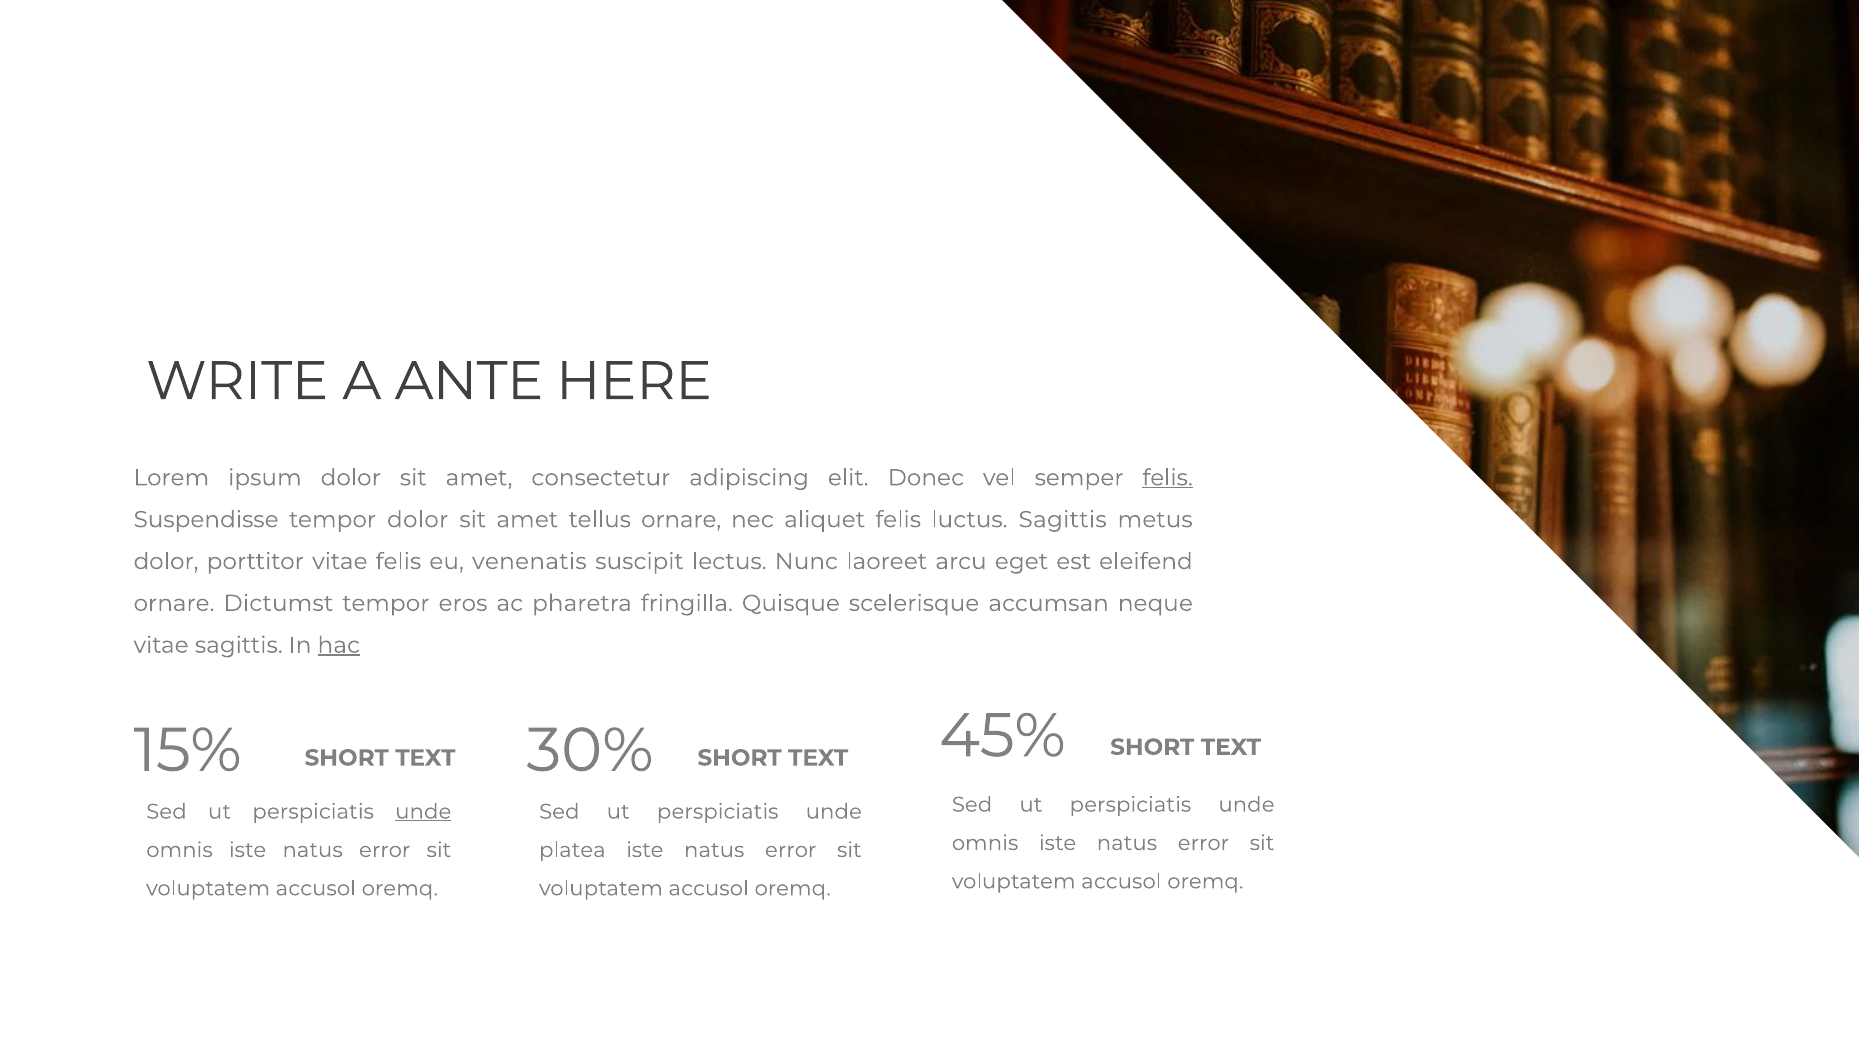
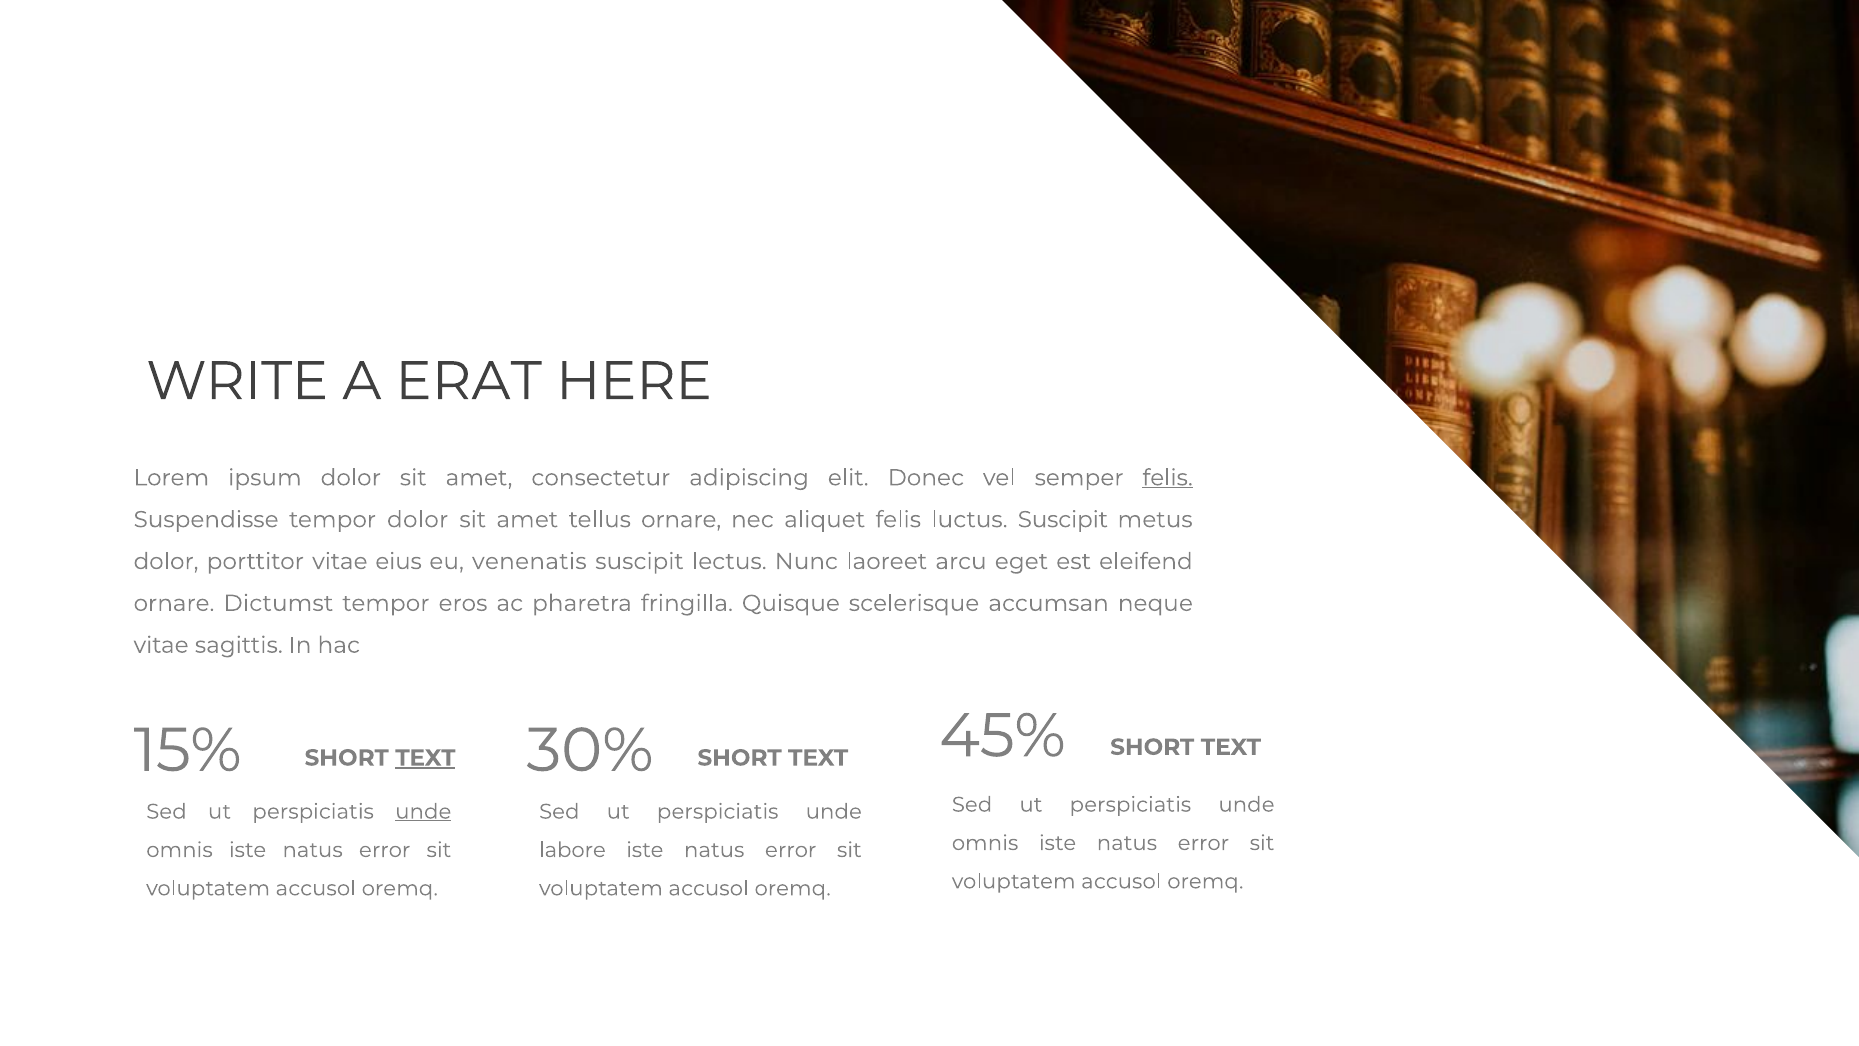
ANTE: ANTE -> ERAT
luctus Sagittis: Sagittis -> Suscipit
vitae felis: felis -> eius
hac underline: present -> none
TEXT at (425, 758) underline: none -> present
platea: platea -> labore
